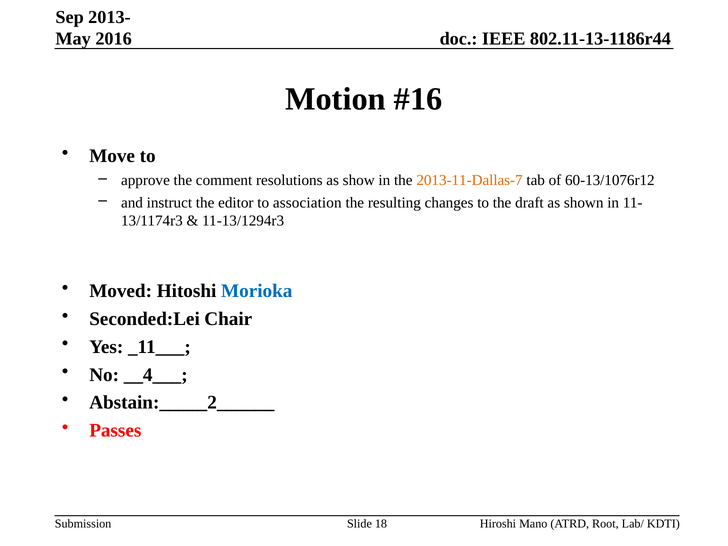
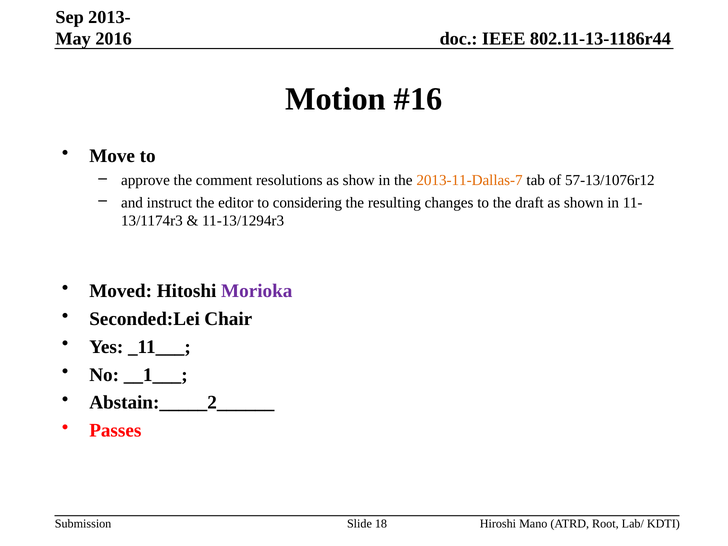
60-13/1076r12: 60-13/1076r12 -> 57-13/1076r12
association: association -> considering
Morioka colour: blue -> purple
__4___: __4___ -> __1___
